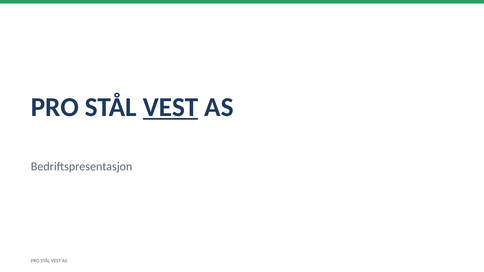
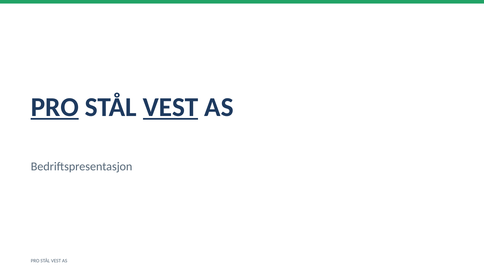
PRO at (55, 107) underline: none -> present
